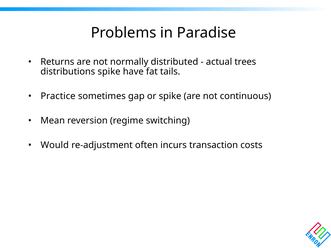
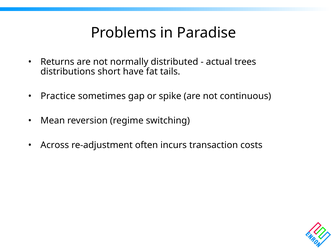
distributions spike: spike -> short
Would: Would -> Across
